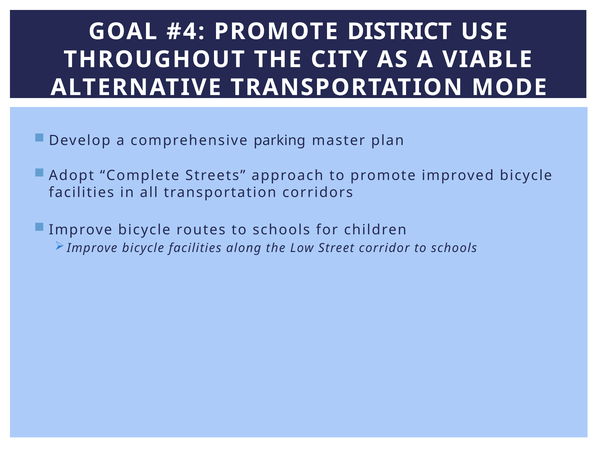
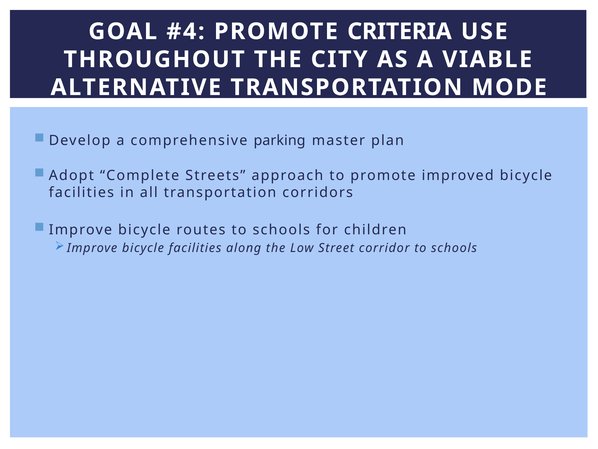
DISTRICT: DISTRICT -> CRITERIA
